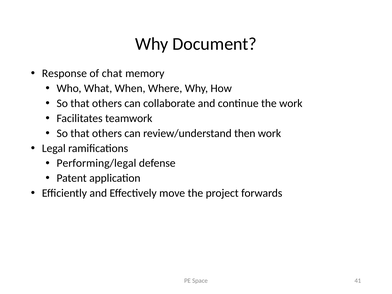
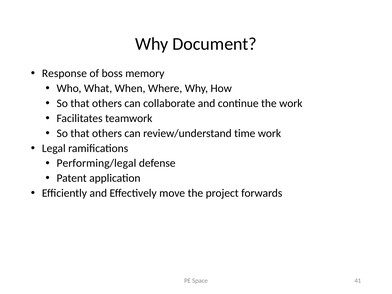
chat: chat -> boss
then: then -> time
